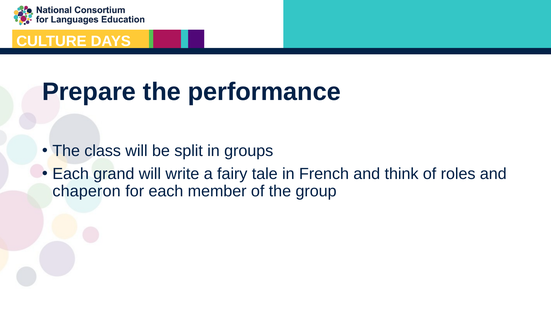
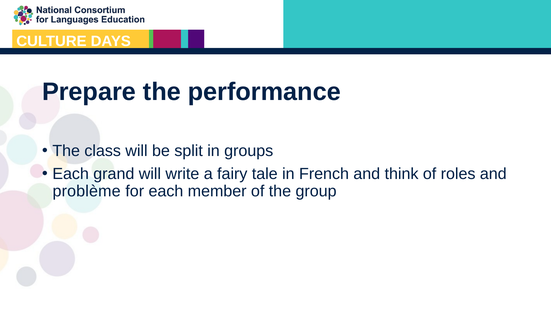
chaperon: chaperon -> problème
